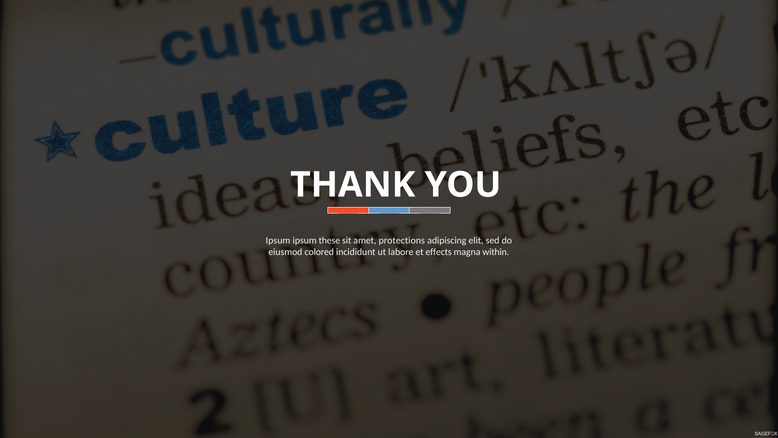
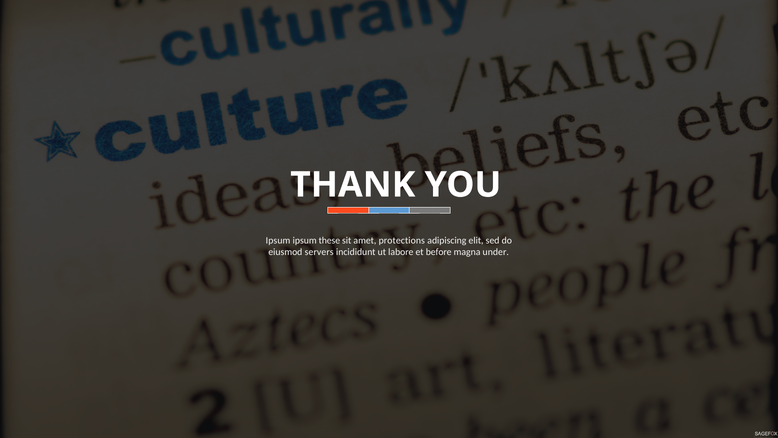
colored: colored -> servers
effects: effects -> before
within: within -> under
